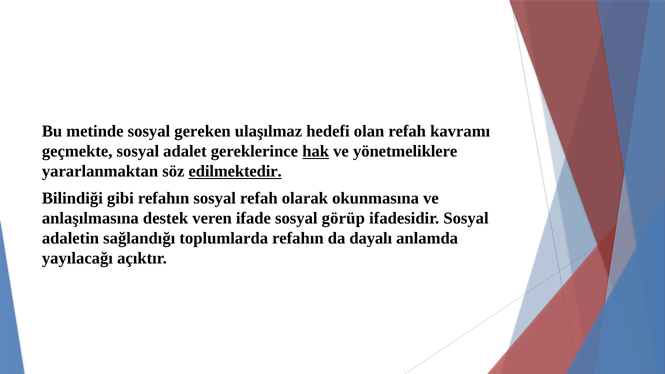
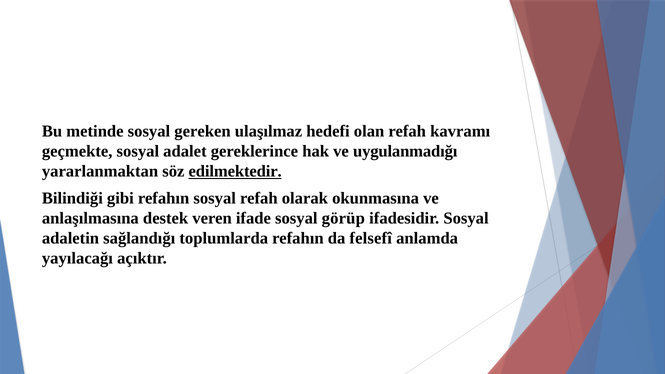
hak underline: present -> none
yönetmeliklere: yönetmeliklere -> uygulanmadığı
dayalı: dayalı -> felsefî
